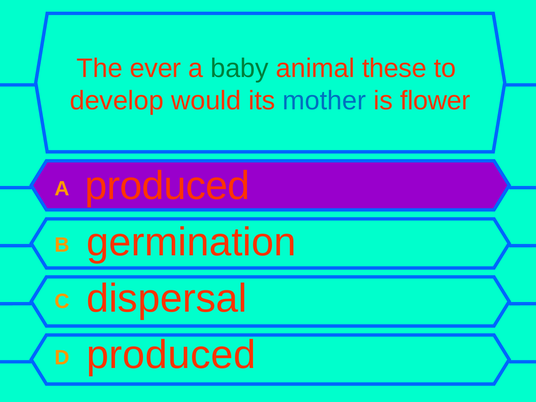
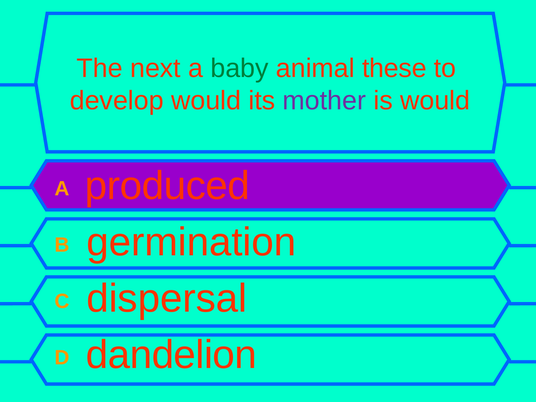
ever: ever -> next
mother colour: blue -> purple
is flower: flower -> would
D produced: produced -> dandelion
